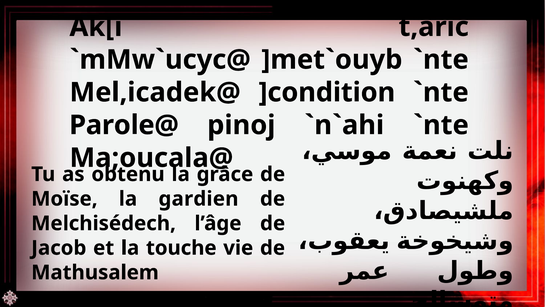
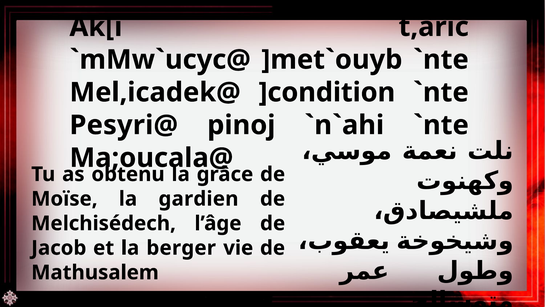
Parole@: Parole@ -> Pesyri@
touche: touche -> berger
